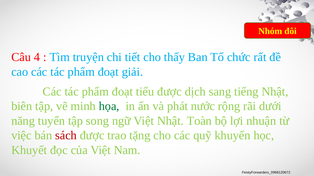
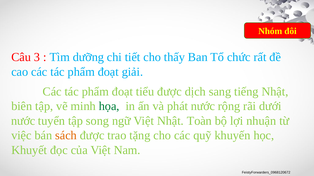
4: 4 -> 3
truyện: truyện -> dưỡng
năng at (23, 121): năng -> nước
sách colour: red -> orange
